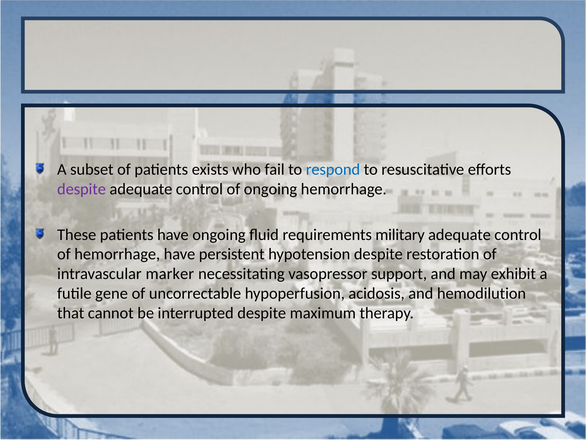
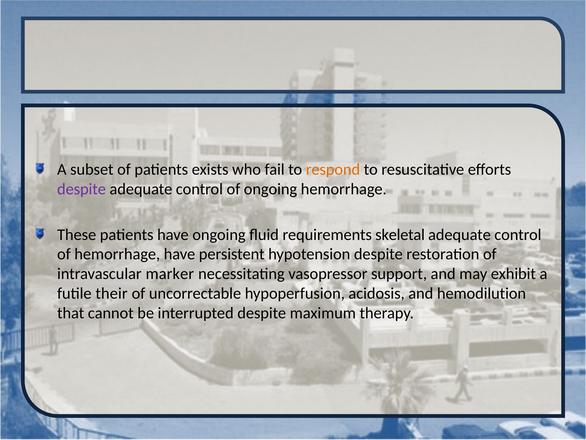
respond colour: blue -> orange
military: military -> skeletal
gene: gene -> their
